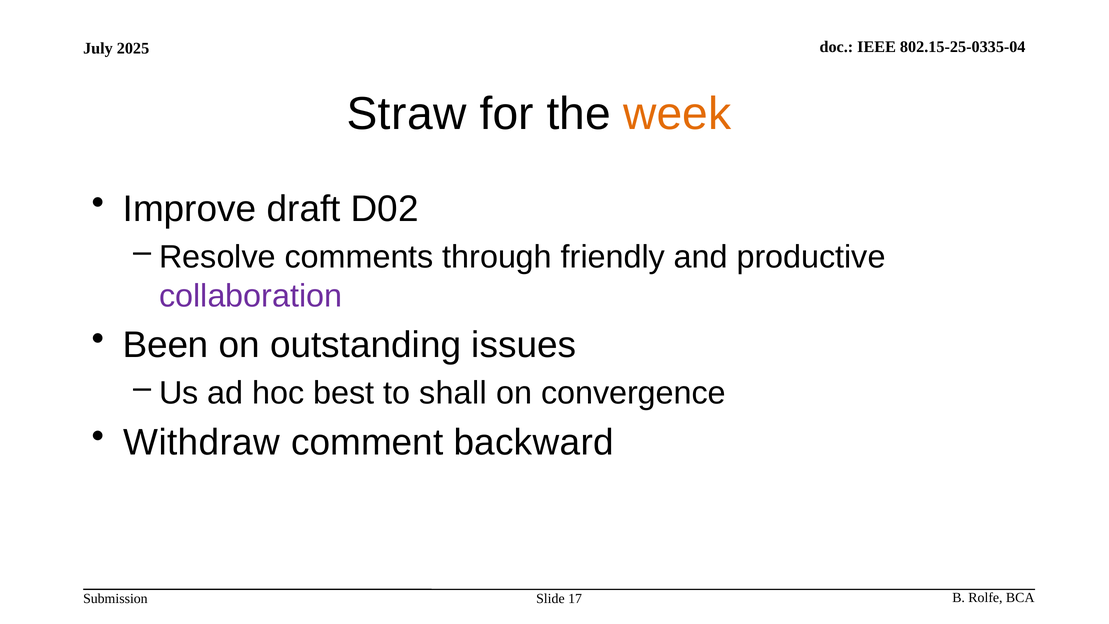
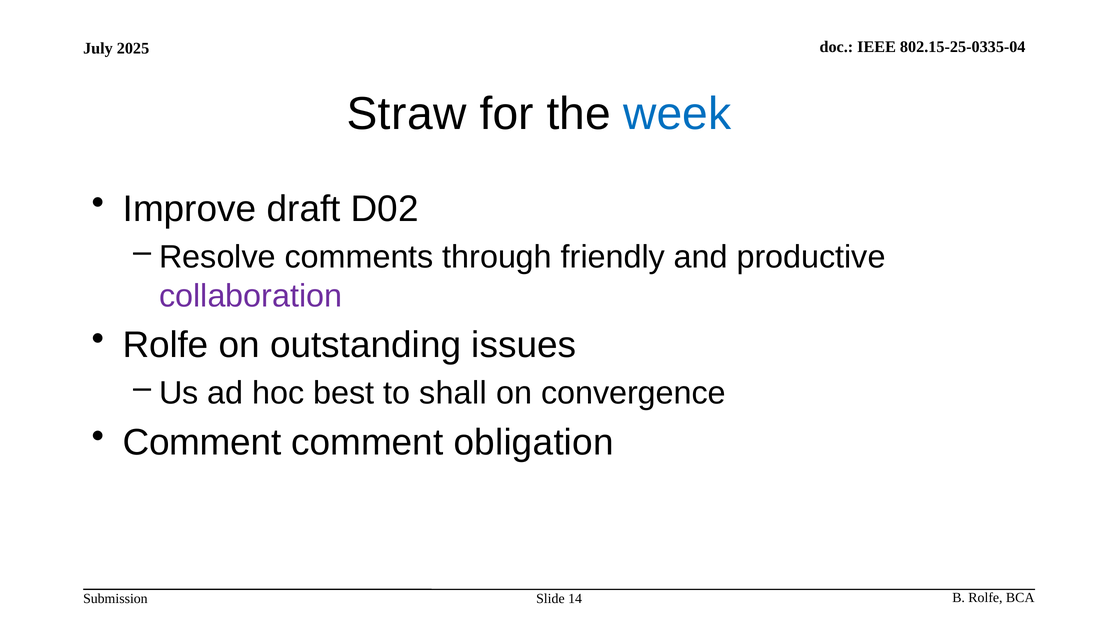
week colour: orange -> blue
Been at (166, 345): Been -> Rolfe
Withdraw at (202, 442): Withdraw -> Comment
backward: backward -> obligation
17: 17 -> 14
